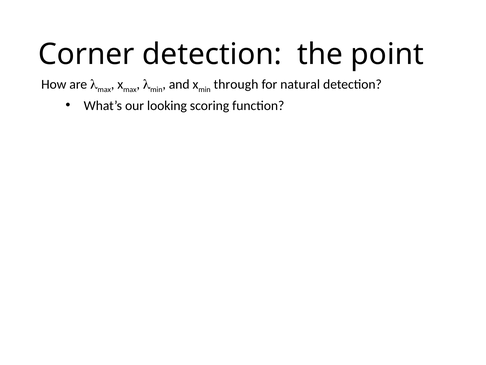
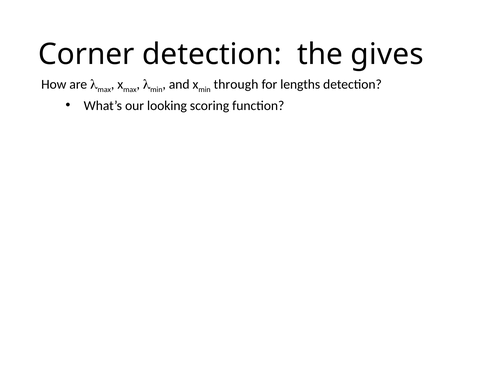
point: point -> gives
natural: natural -> lengths
